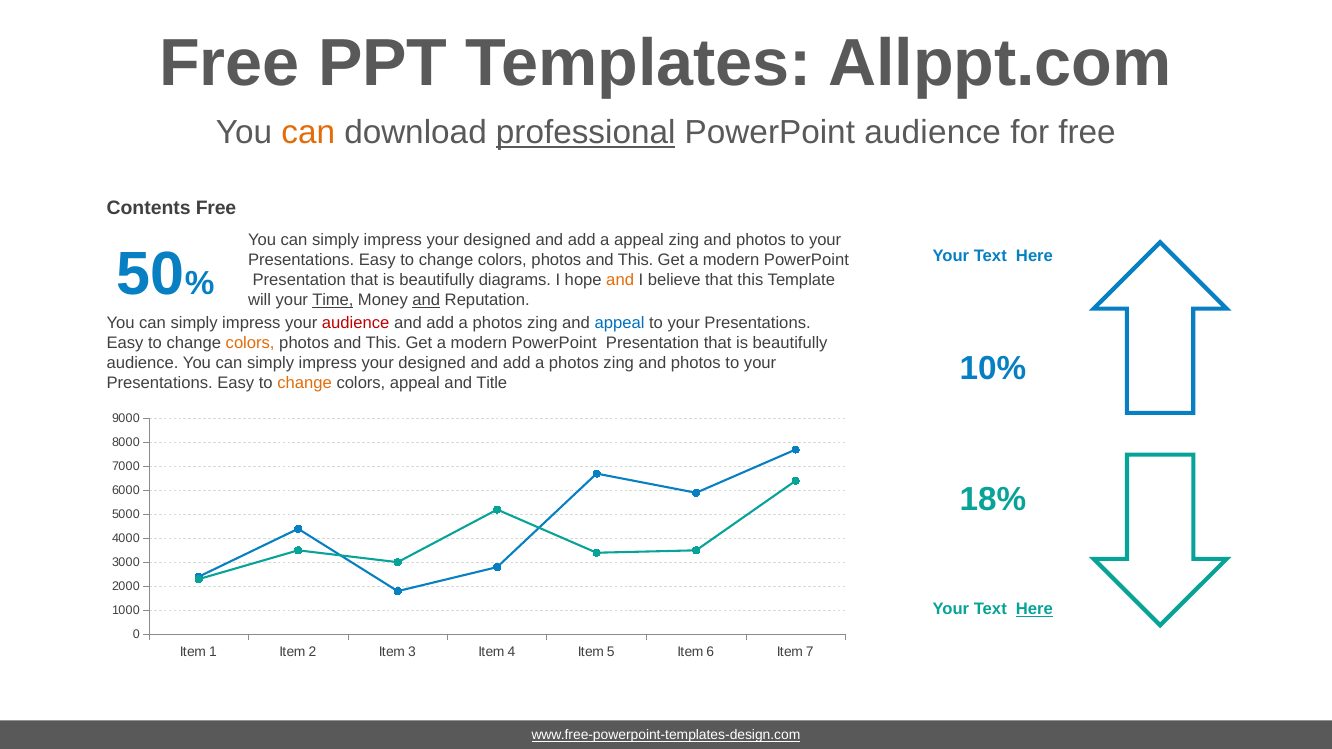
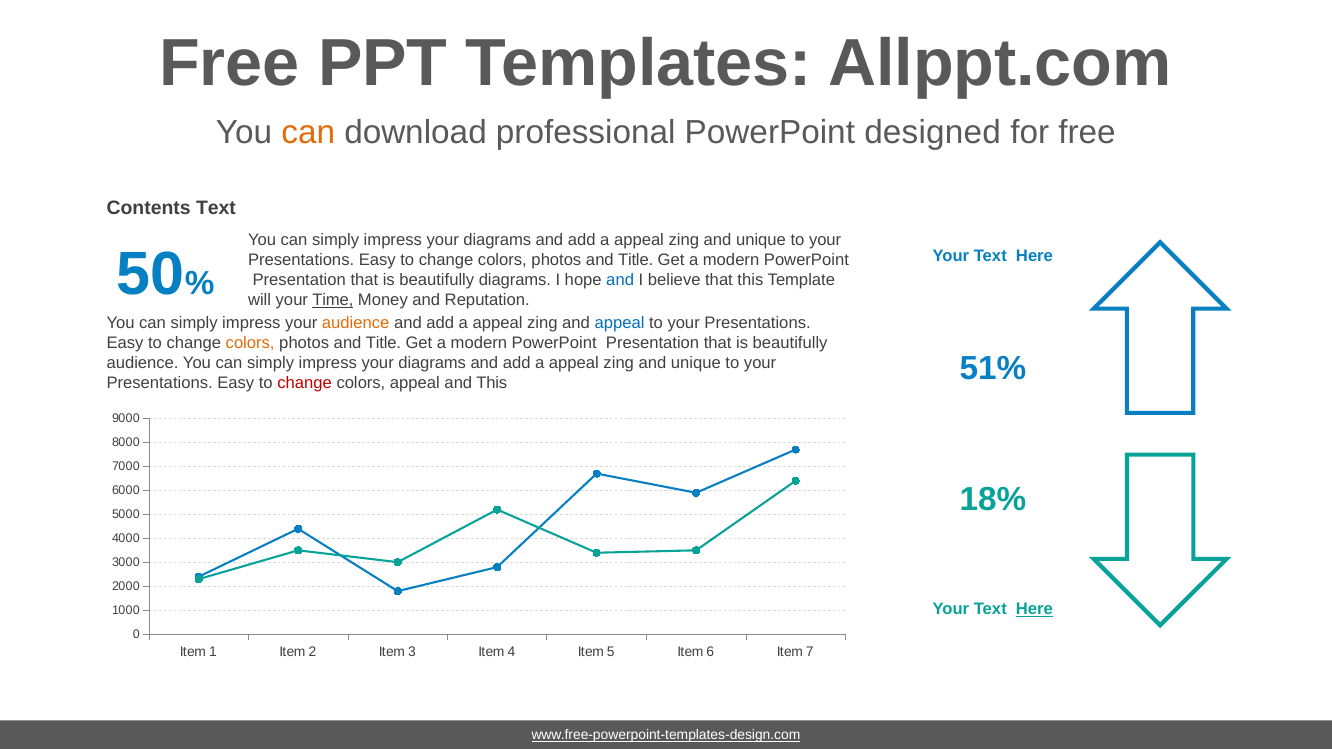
professional underline: present -> none
PowerPoint audience: audience -> designed
Contents Free: Free -> Text
designed at (497, 240): designed -> diagrams
photos at (761, 240): photos -> unique
This at (636, 260): This -> Title
and at (620, 280) colour: orange -> blue
and at (426, 300) underline: present -> none
audience at (356, 323) colour: red -> orange
photos at (498, 323): photos -> appeal
This at (383, 343): This -> Title
10%: 10% -> 51%
designed at (432, 363): designed -> diagrams
photos at (574, 363): photos -> appeal
photos at (696, 363): photos -> unique
change at (305, 383) colour: orange -> red
and Title: Title -> This
